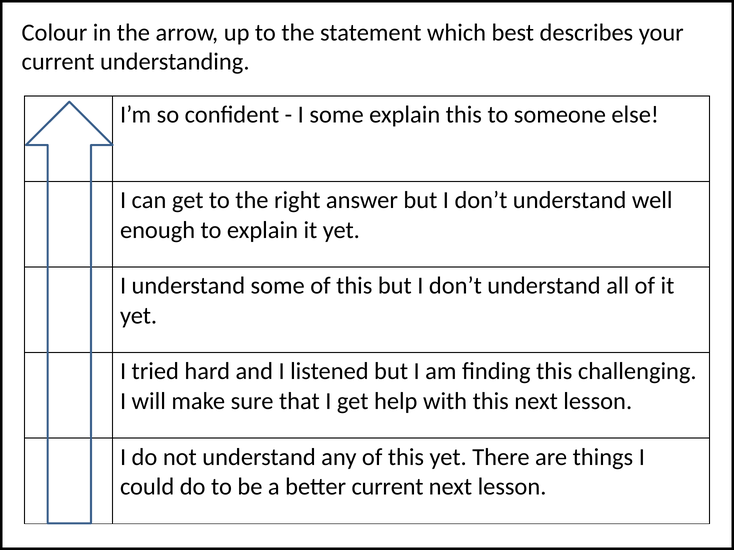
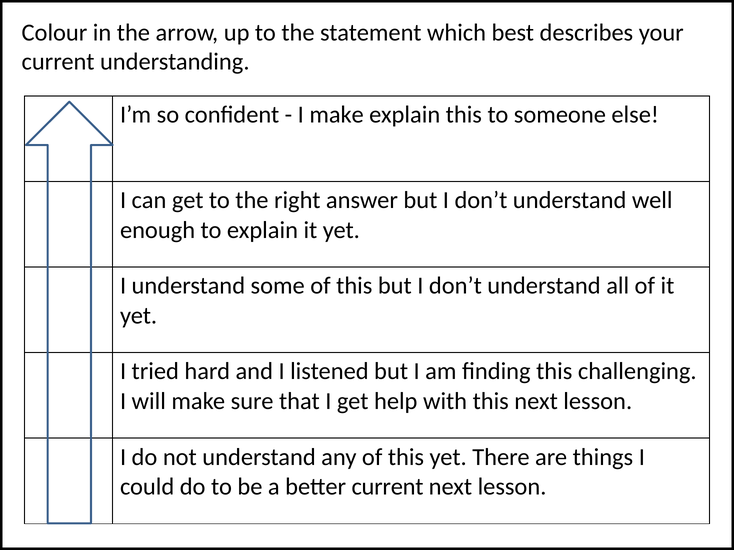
I some: some -> make
